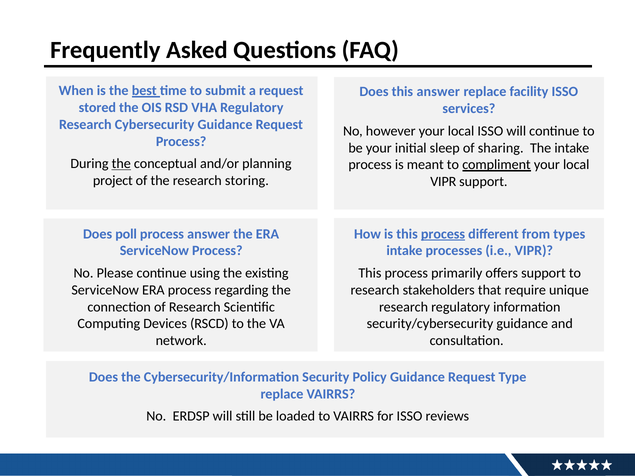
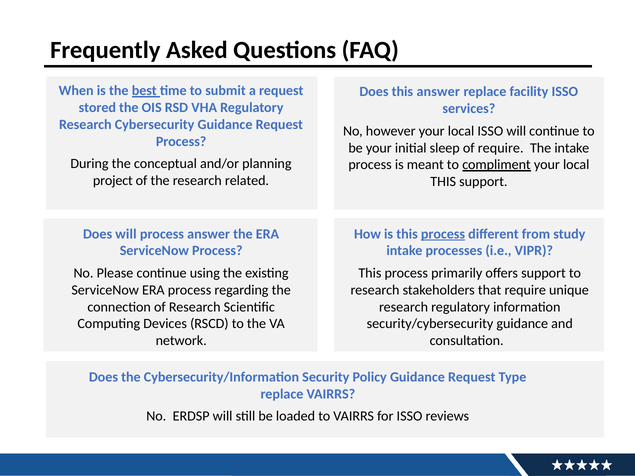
of sharing: sharing -> require
the at (121, 164) underline: present -> none
storing: storing -> related
VIPR at (443, 182): VIPR -> THIS
Does poll: poll -> will
types: types -> study
